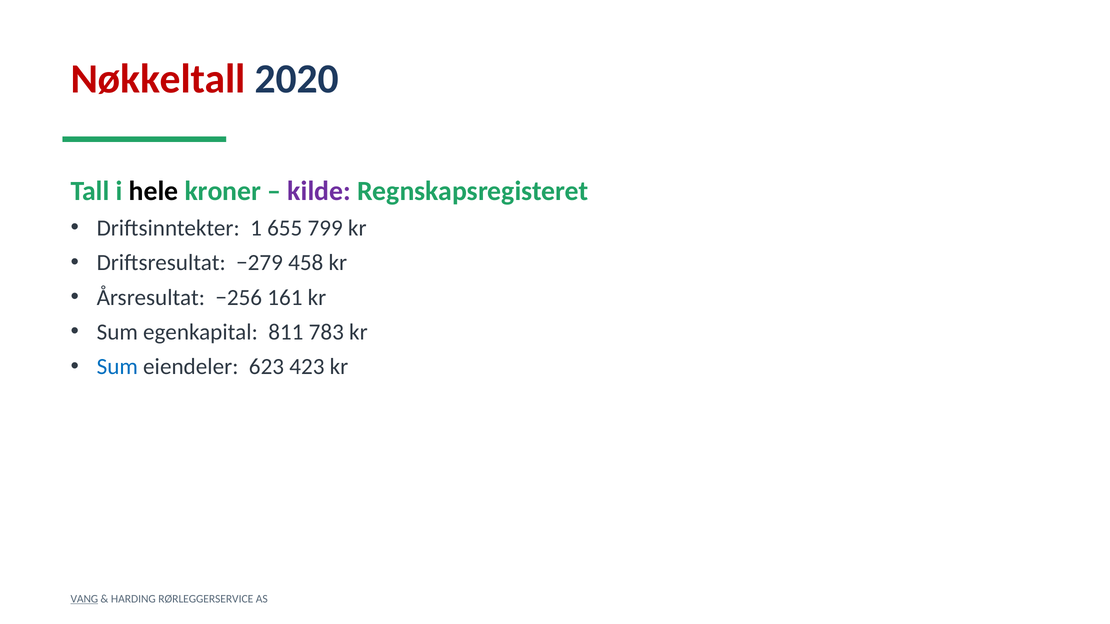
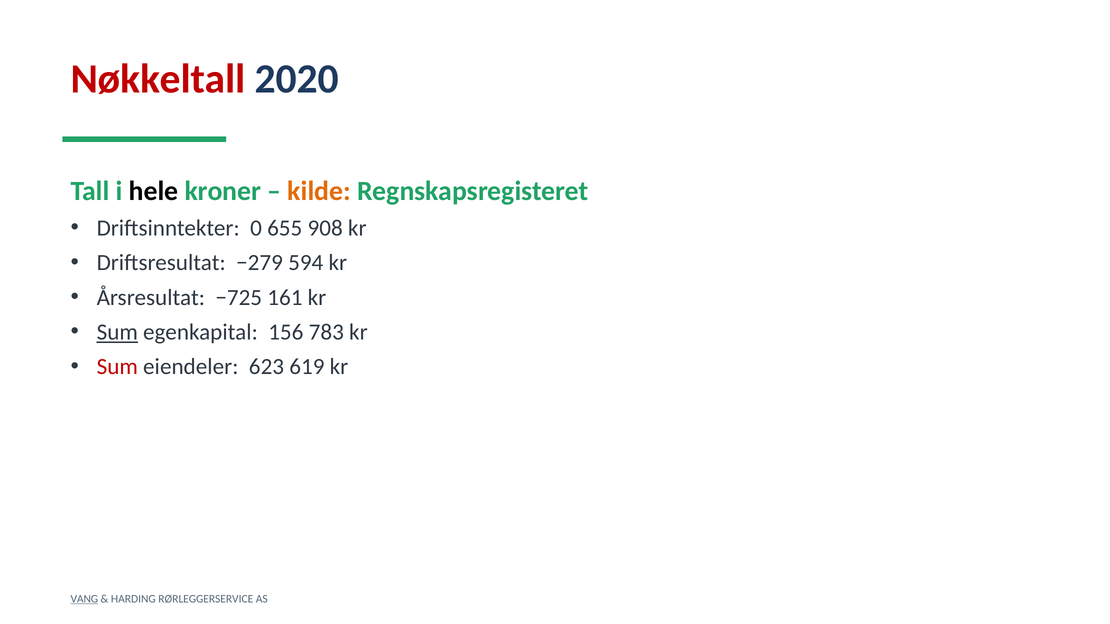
kilde colour: purple -> orange
1: 1 -> 0
799: 799 -> 908
458: 458 -> 594
−256: −256 -> −725
Sum at (117, 332) underline: none -> present
811: 811 -> 156
Sum at (117, 367) colour: blue -> red
423: 423 -> 619
